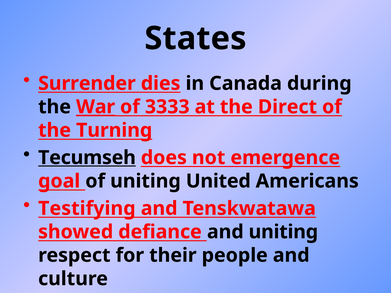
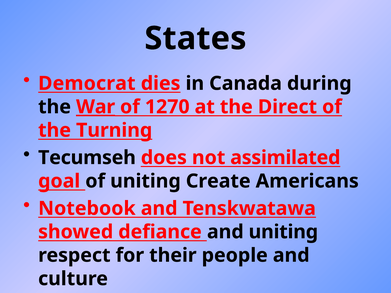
Surrender: Surrender -> Democrat
3333: 3333 -> 1270
Tecumseh underline: present -> none
emergence: emergence -> assimilated
United: United -> Create
Testifying: Testifying -> Notebook
